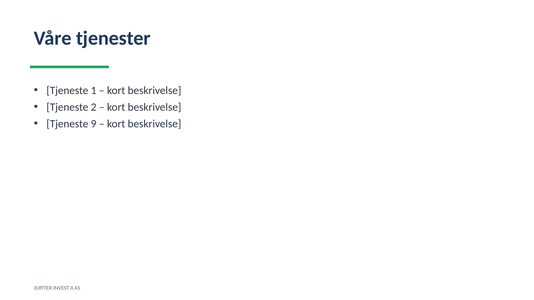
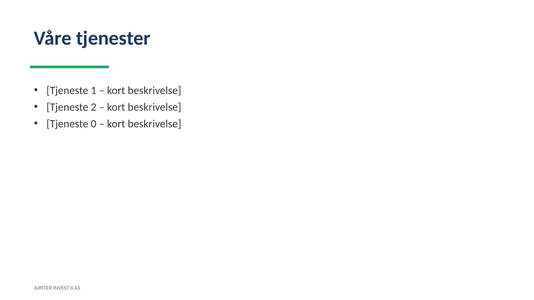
9: 9 -> 0
